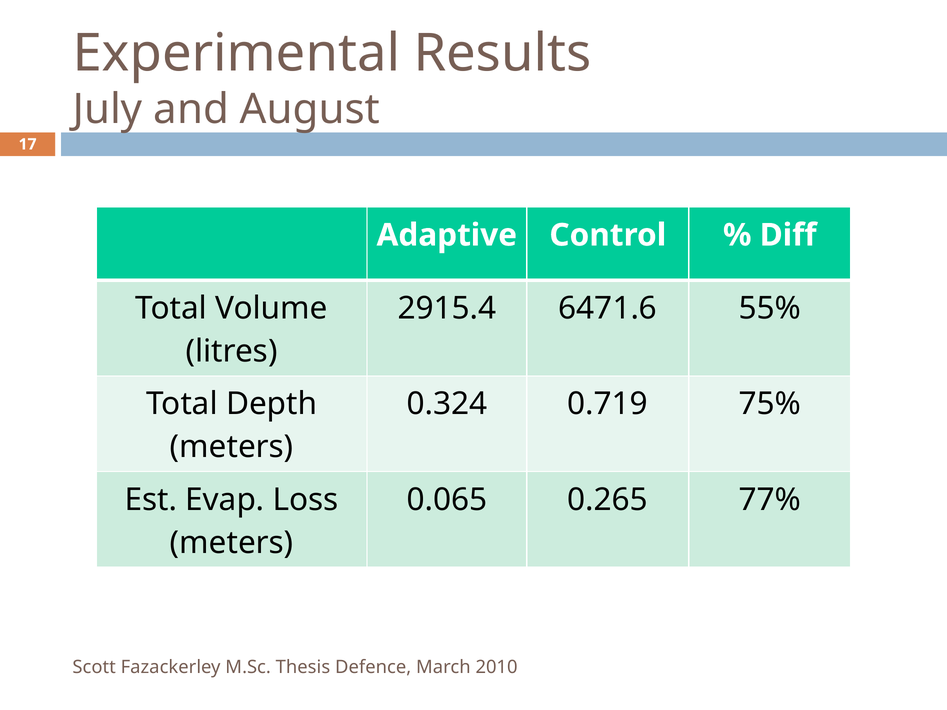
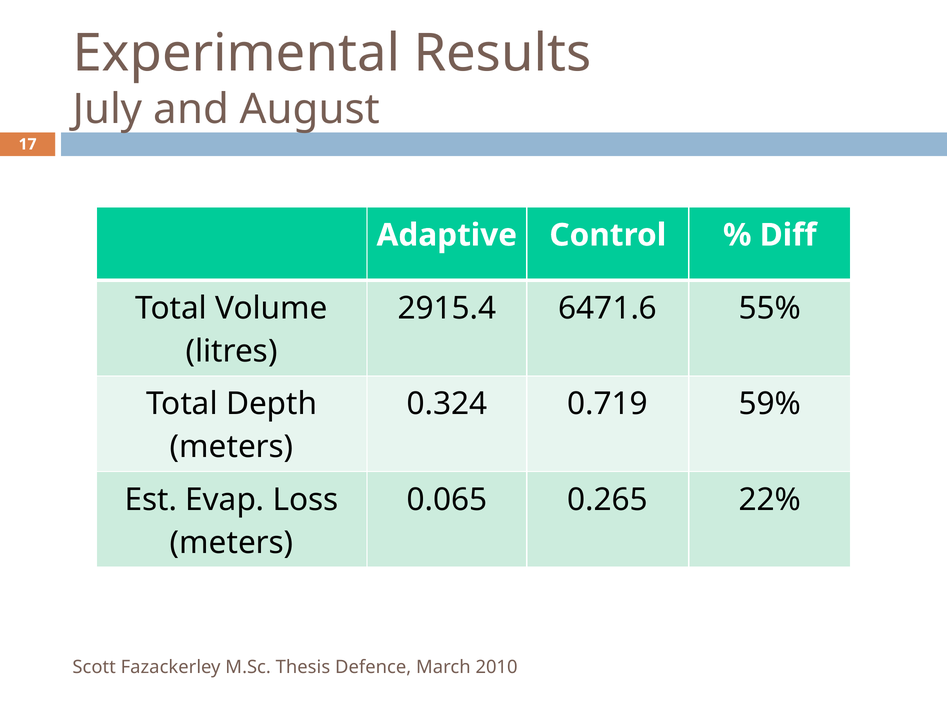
75%: 75% -> 59%
77%: 77% -> 22%
